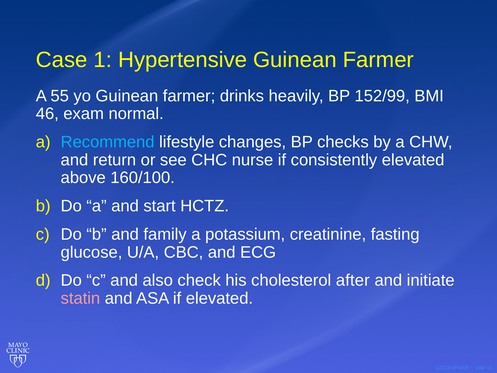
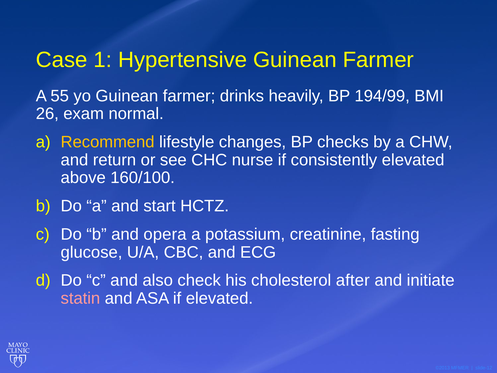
152/99: 152/99 -> 194/99
46: 46 -> 26
Recommend colour: light blue -> yellow
family: family -> opera
